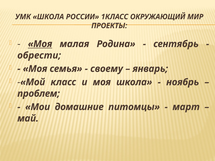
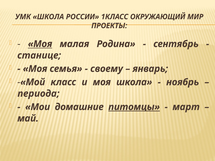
обрести: обрести -> станице
проблем: проблем -> периода
питомцы underline: none -> present
